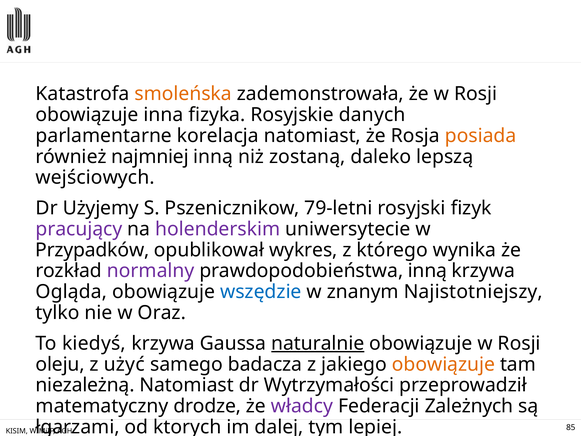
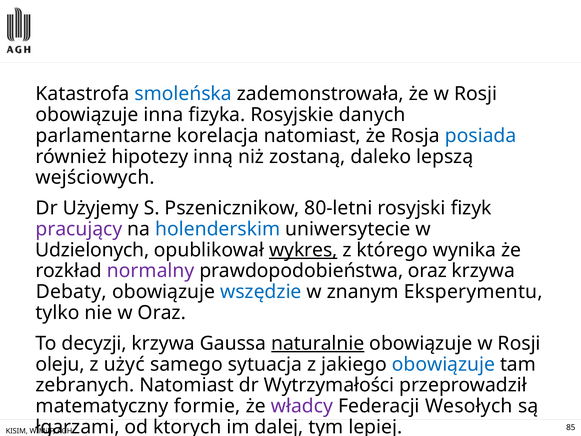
smoleńska colour: orange -> blue
posiada colour: orange -> blue
najmniej: najmniej -> hipotezy
79-letni: 79-letni -> 80-letni
holenderskim colour: purple -> blue
Przypadków: Przypadków -> Udzielonych
wykres underline: none -> present
prawdopodobieństwa inną: inną -> oraz
Ogląda: Ogląda -> Debaty
Najistotniejszy: Najistotniejszy -> Eksperymentu
kiedyś: kiedyś -> decyzji
badacza: badacza -> sytuacja
obowiązuje at (443, 364) colour: orange -> blue
niezależną: niezależną -> zebranych
drodze: drodze -> formie
Zależnych: Zależnych -> Wesołych
